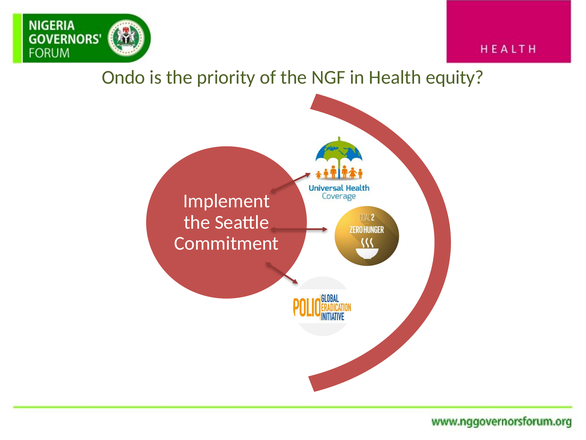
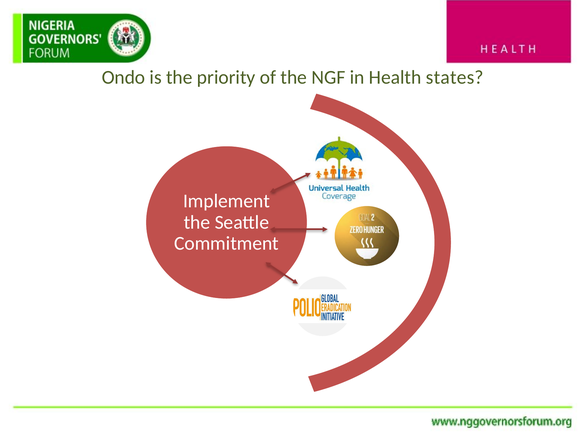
equity: equity -> states
